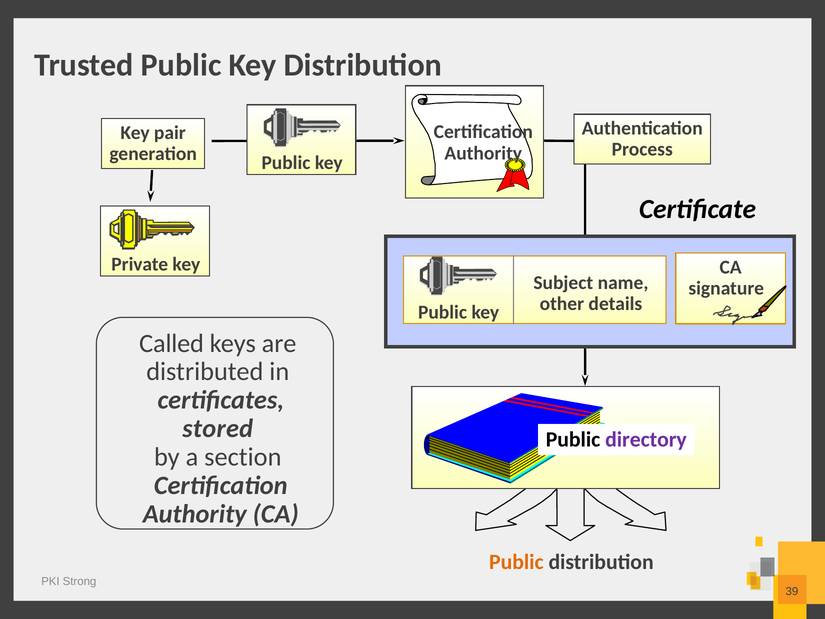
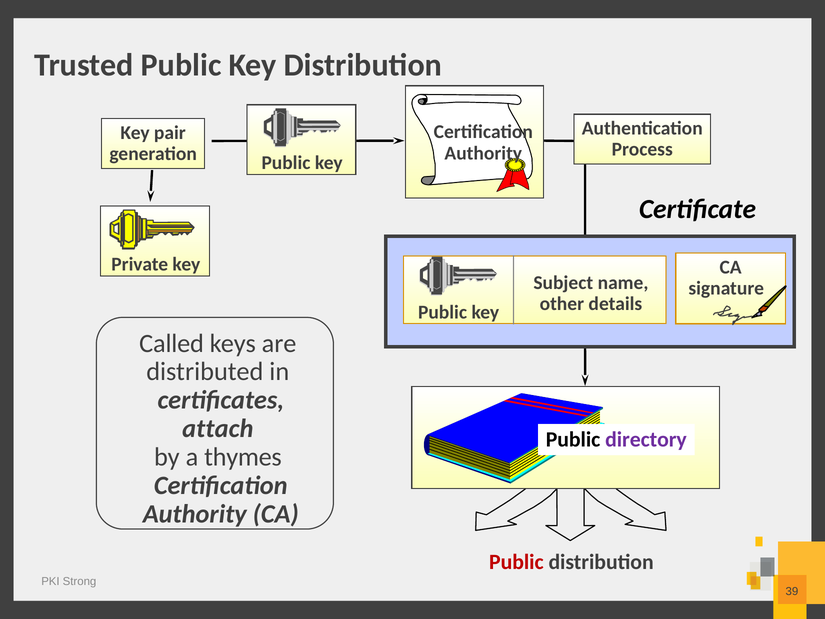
stored: stored -> attach
section: section -> thymes
Public at (516, 562) colour: orange -> red
